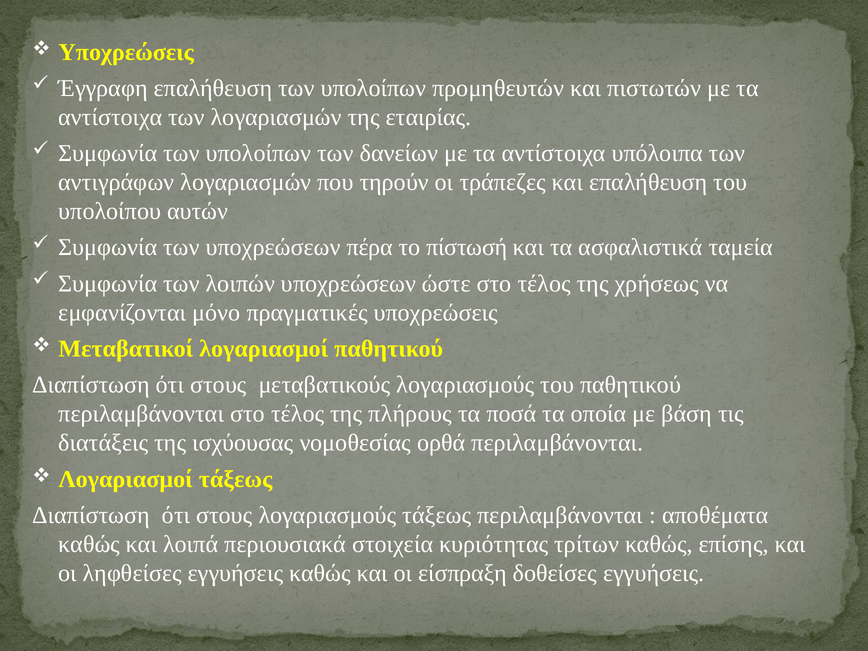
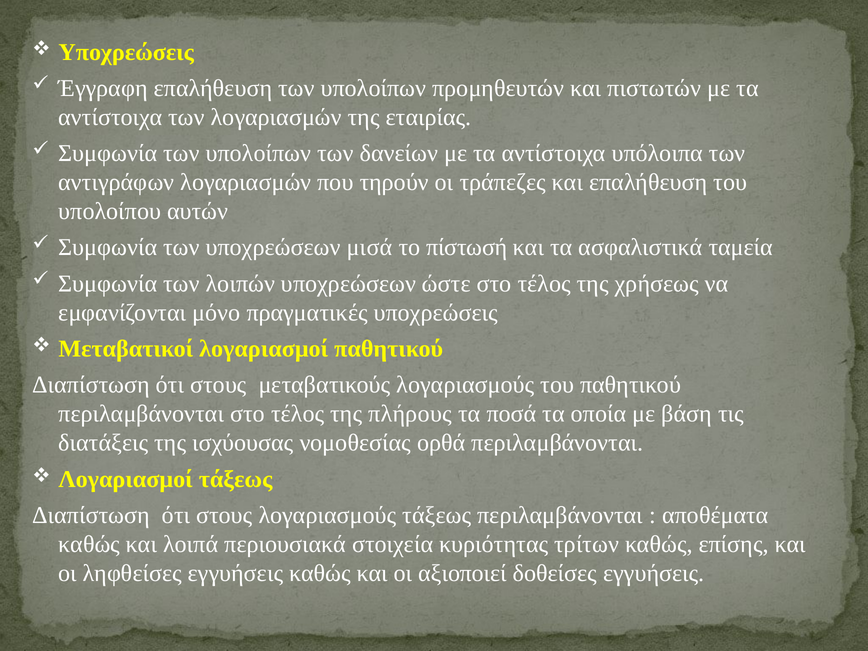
πέρα: πέρα -> μισά
είσπραξη: είσπραξη -> αξιοποιεί
